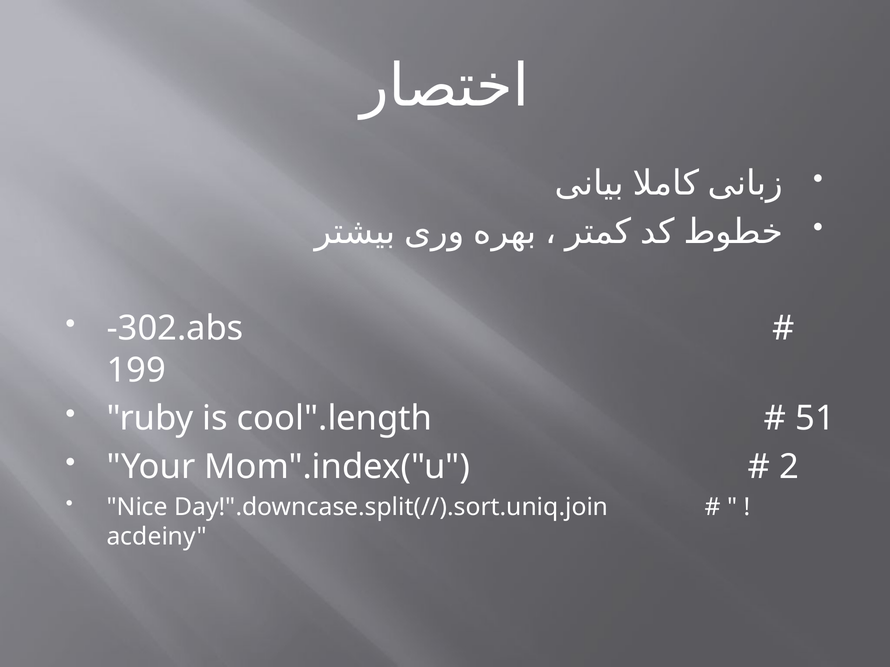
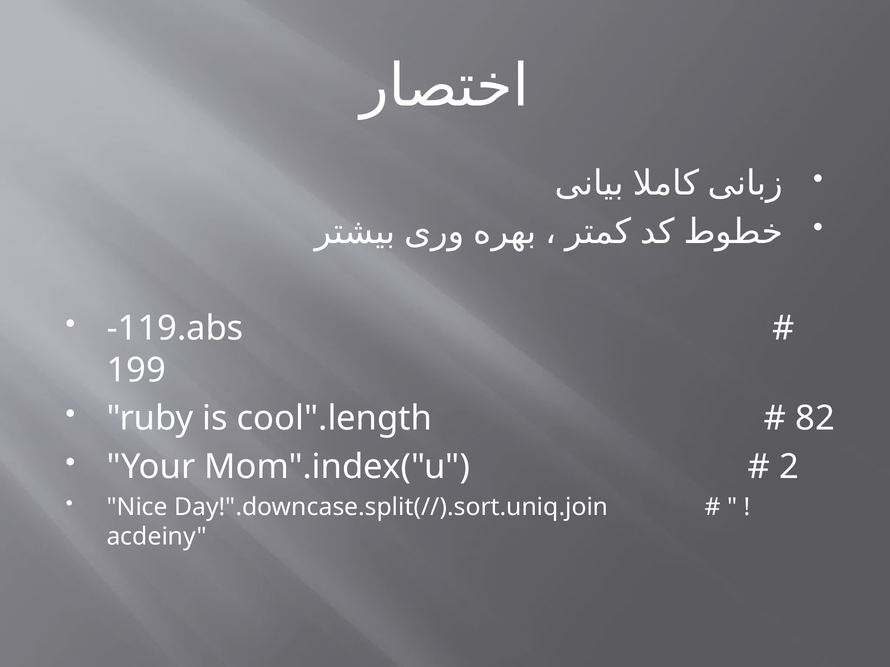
-302.abs: -302.abs -> -119.abs
51: 51 -> 82
